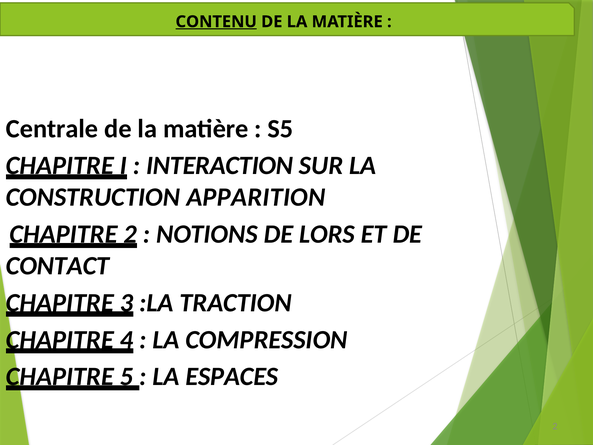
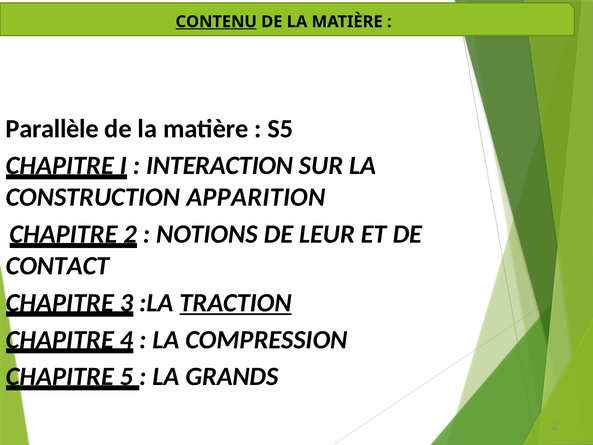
Centrale: Centrale -> Parallèle
LORS: LORS -> LEUR
TRACTION underline: none -> present
ESPACES: ESPACES -> GRANDS
